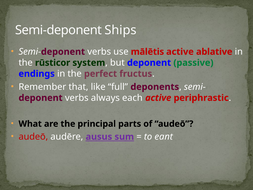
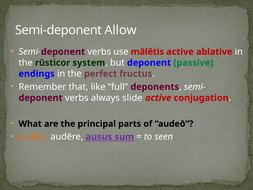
Ships: Ships -> Allow
each: each -> slide
periphrastic: periphrastic -> conjugation
audeō at (33, 137) colour: red -> orange
eant: eant -> seen
